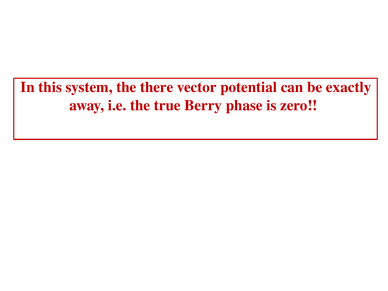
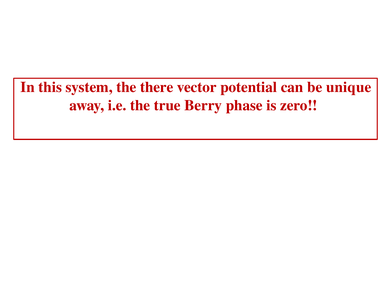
exactly: exactly -> unique
